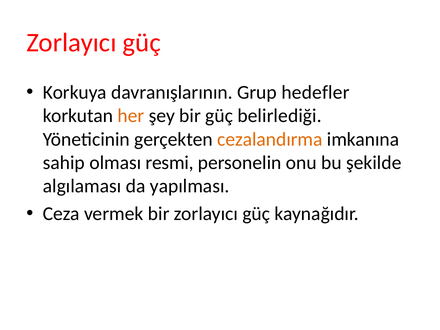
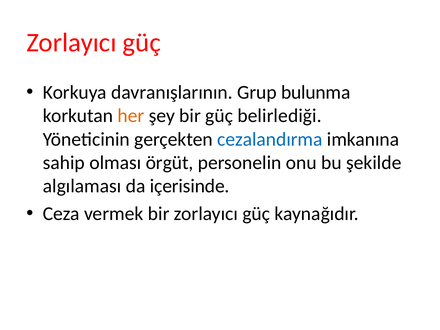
hedefler: hedefler -> bulunma
cezalandırma colour: orange -> blue
resmi: resmi -> örgüt
yapılması: yapılması -> içerisinde
